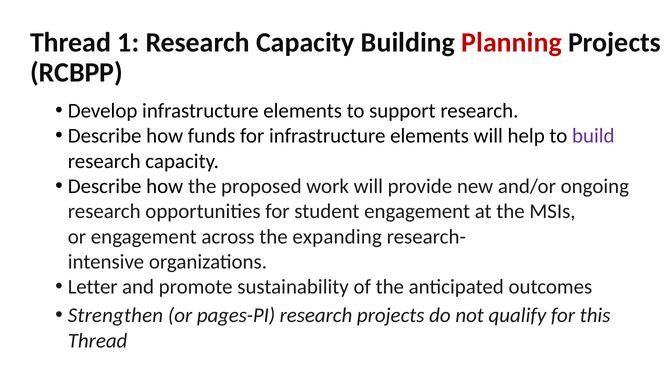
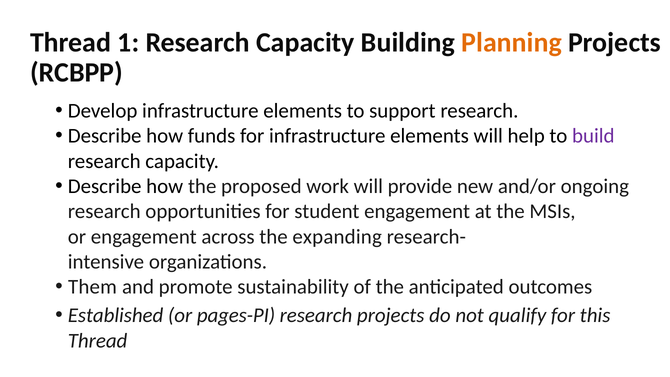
Planning colour: red -> orange
Letter: Letter -> Them
Strengthen: Strengthen -> Established
